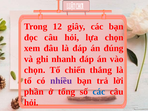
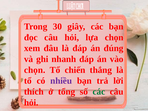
12: 12 -> 30
phần: phần -> thích
các at (99, 92) colour: blue -> green
